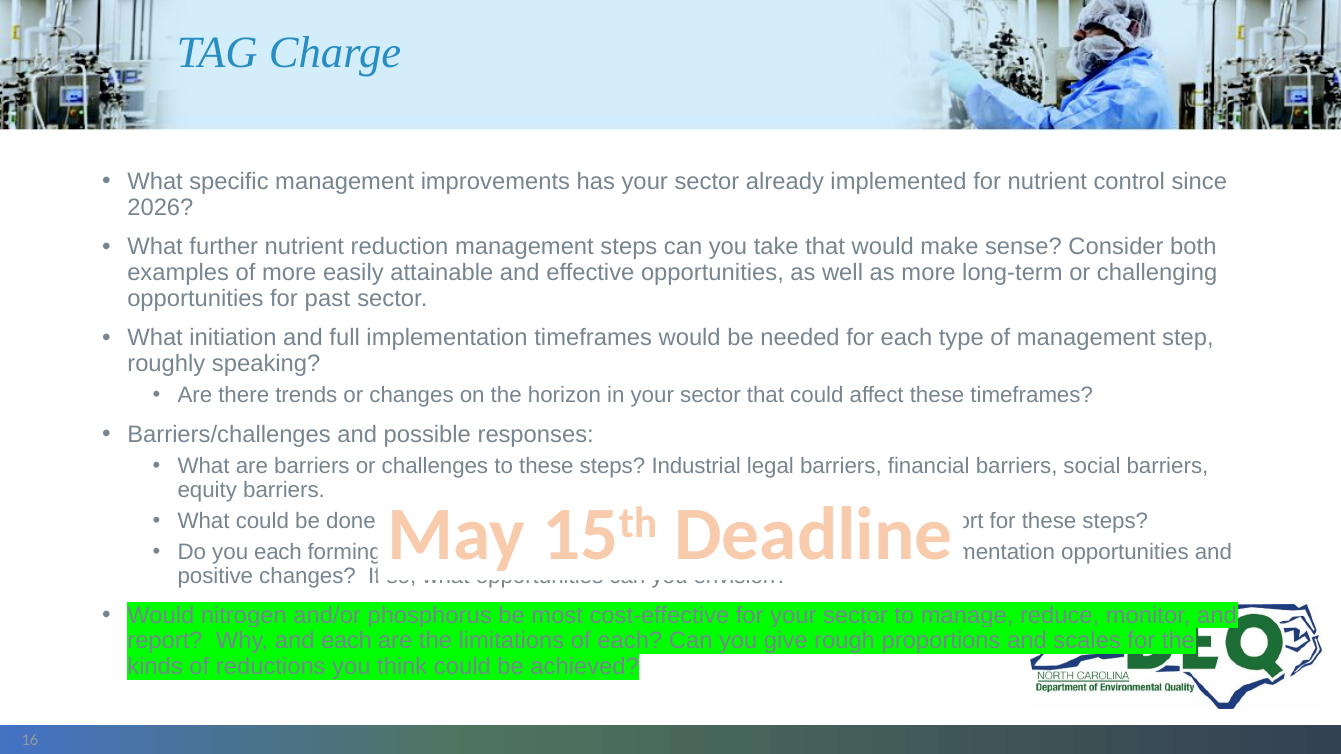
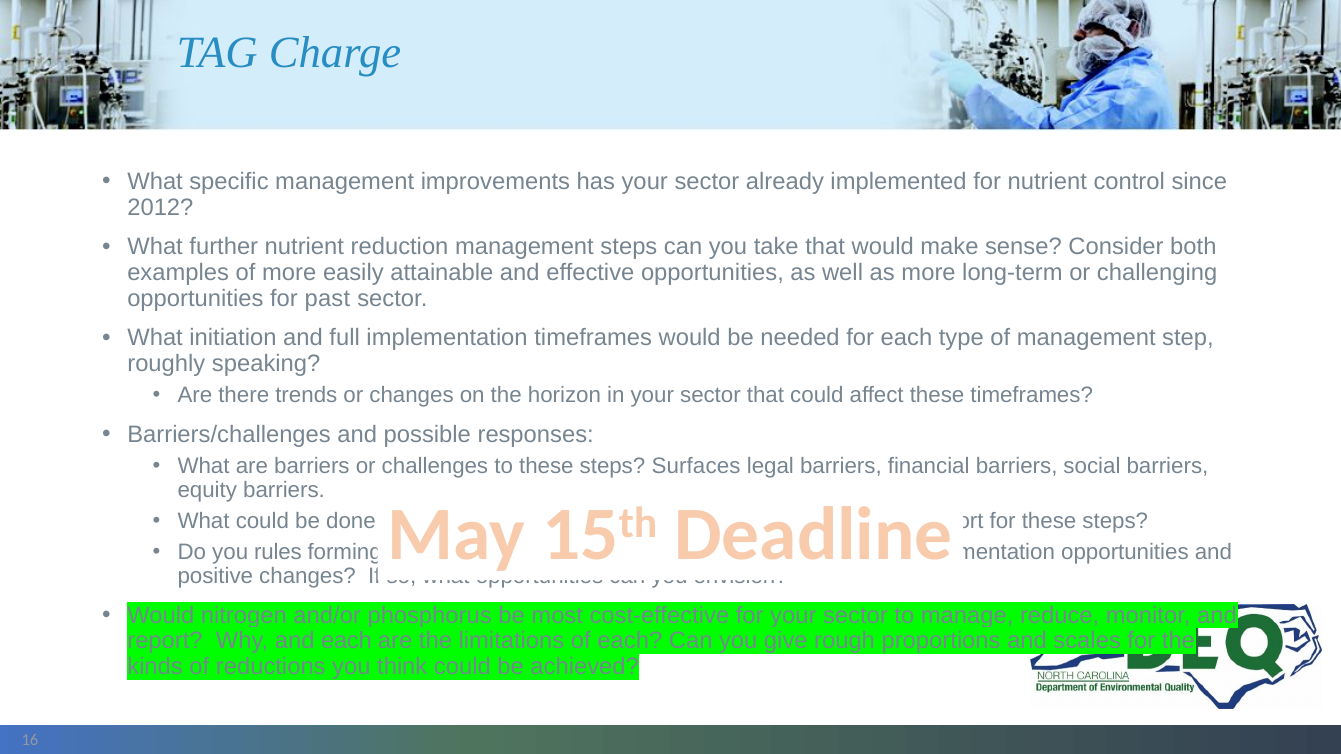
2026: 2026 -> 2012
Industrial: Industrial -> Surfaces
you each: each -> rules
